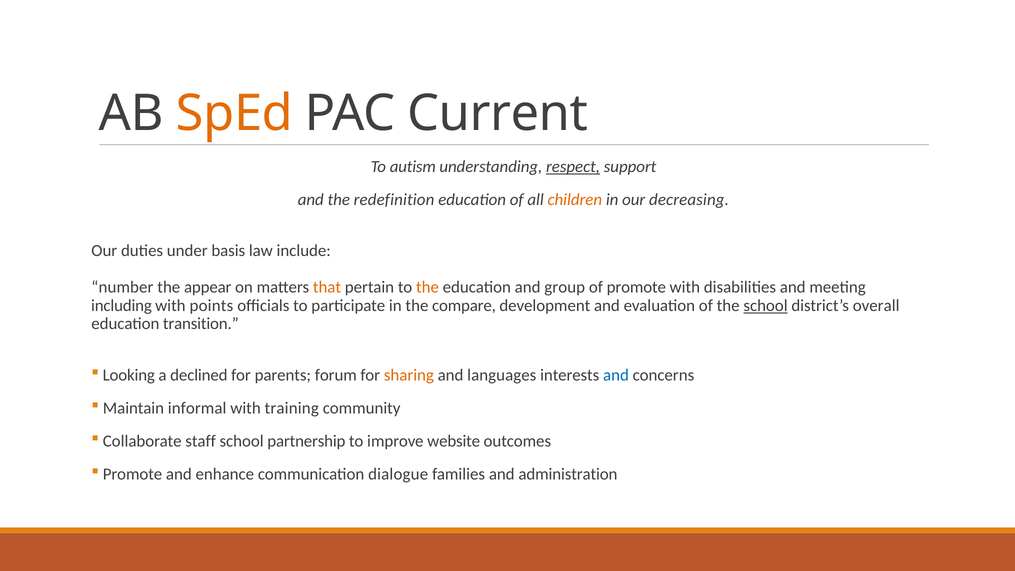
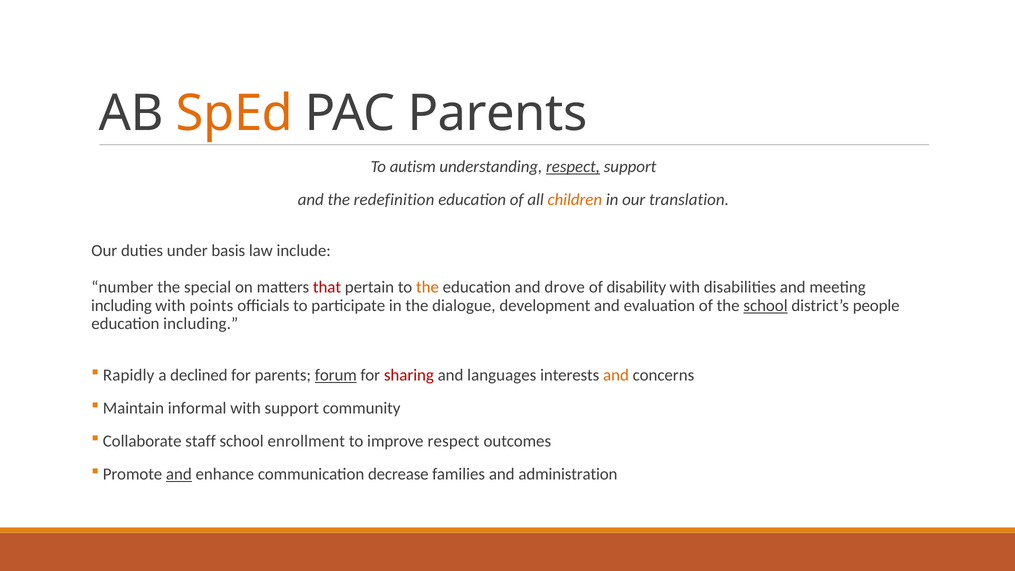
PAC Current: Current -> Parents
decreasing: decreasing -> translation
appear: appear -> special
that colour: orange -> red
group: group -> drove
of promote: promote -> disability
compare: compare -> dialogue
overall: overall -> people
education transition: transition -> including
Looking: Looking -> Rapidly
forum underline: none -> present
sharing colour: orange -> red
and at (616, 375) colour: blue -> orange
with training: training -> support
partnership: partnership -> enrollment
improve website: website -> respect
and at (179, 474) underline: none -> present
dialogue: dialogue -> decrease
